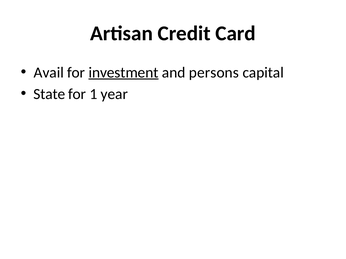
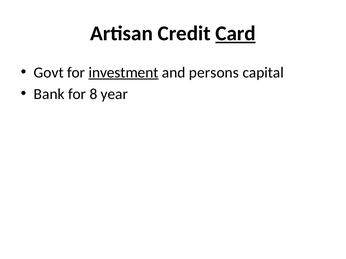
Card underline: none -> present
Avail: Avail -> Govt
State: State -> Bank
1: 1 -> 8
